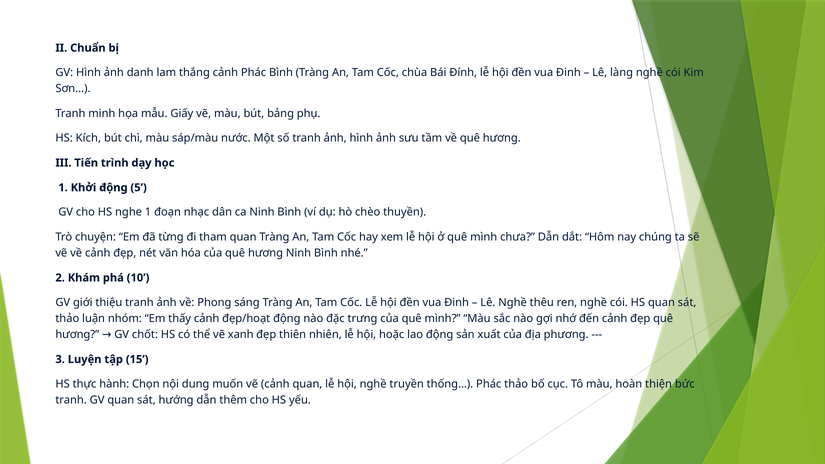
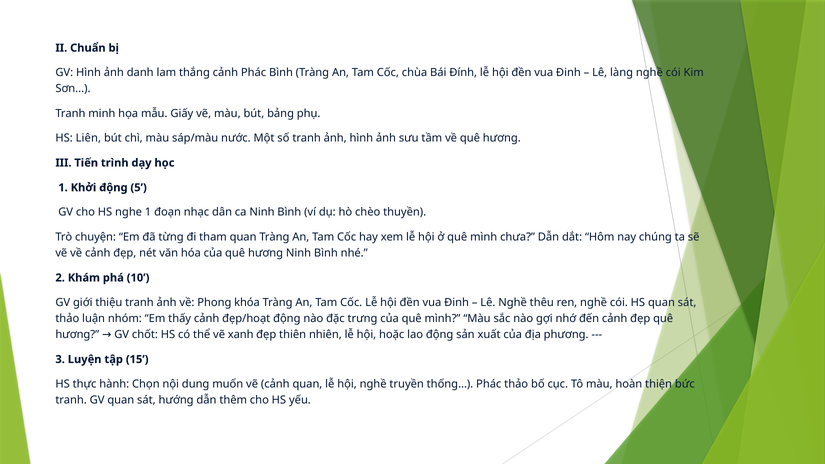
Kích: Kích -> Liên
sáng: sáng -> khóa
